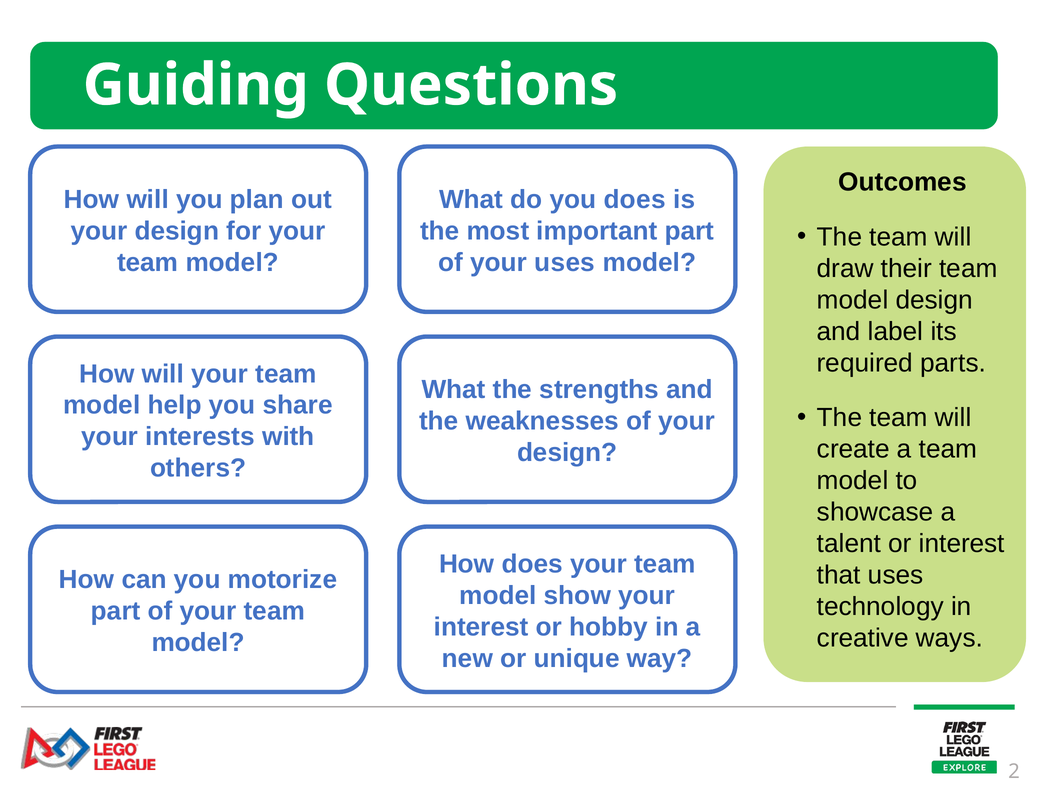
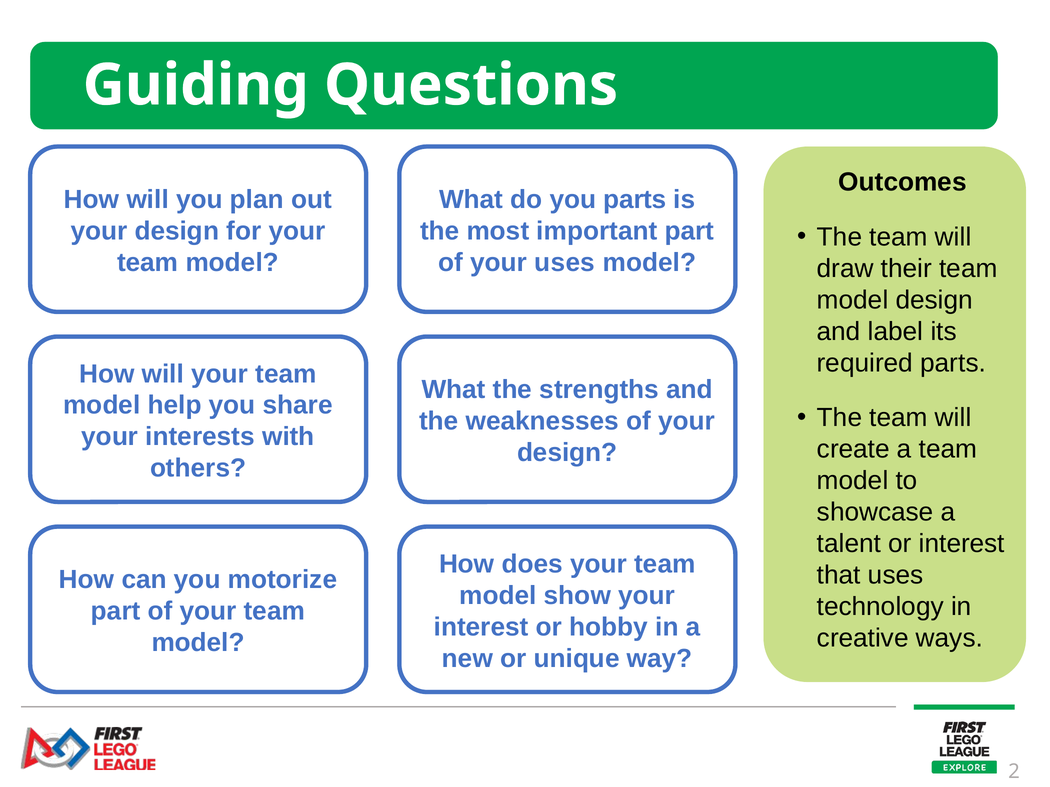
you does: does -> parts
